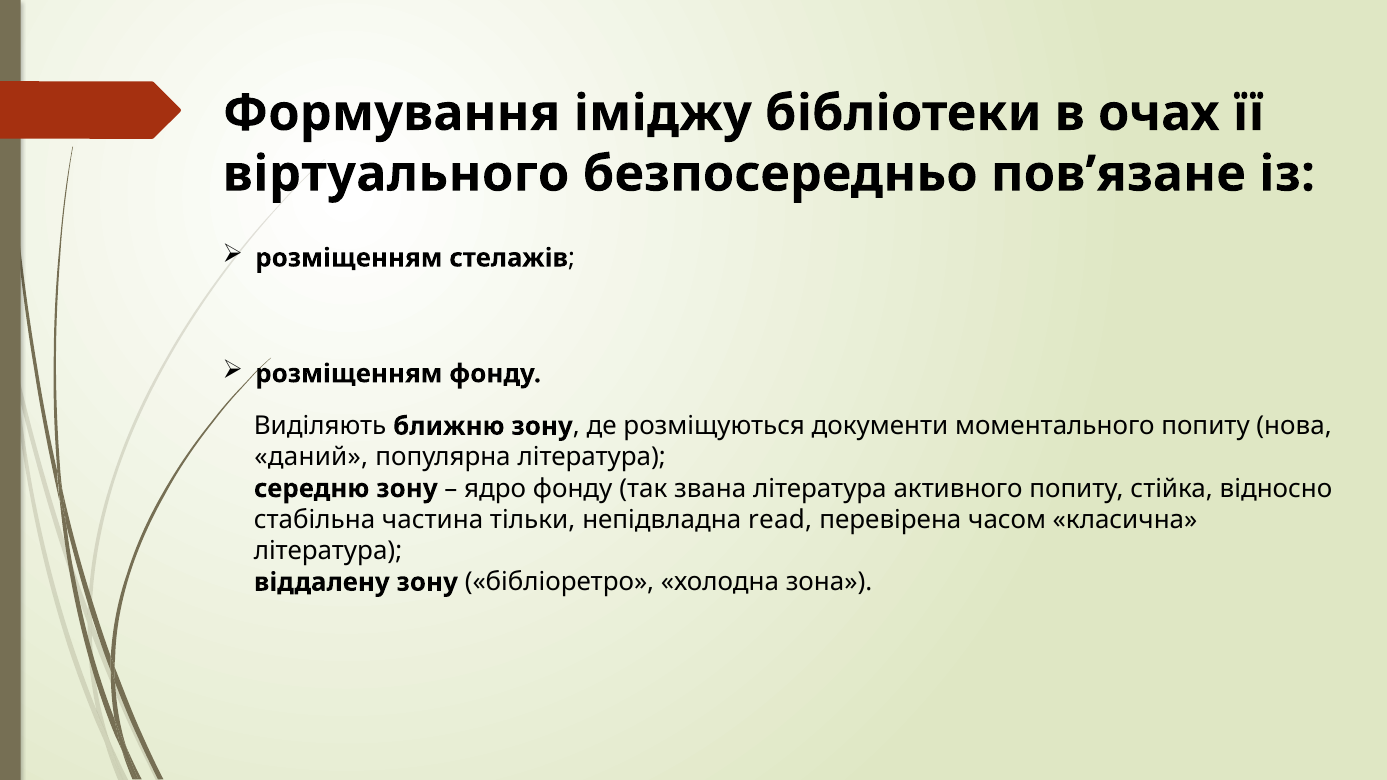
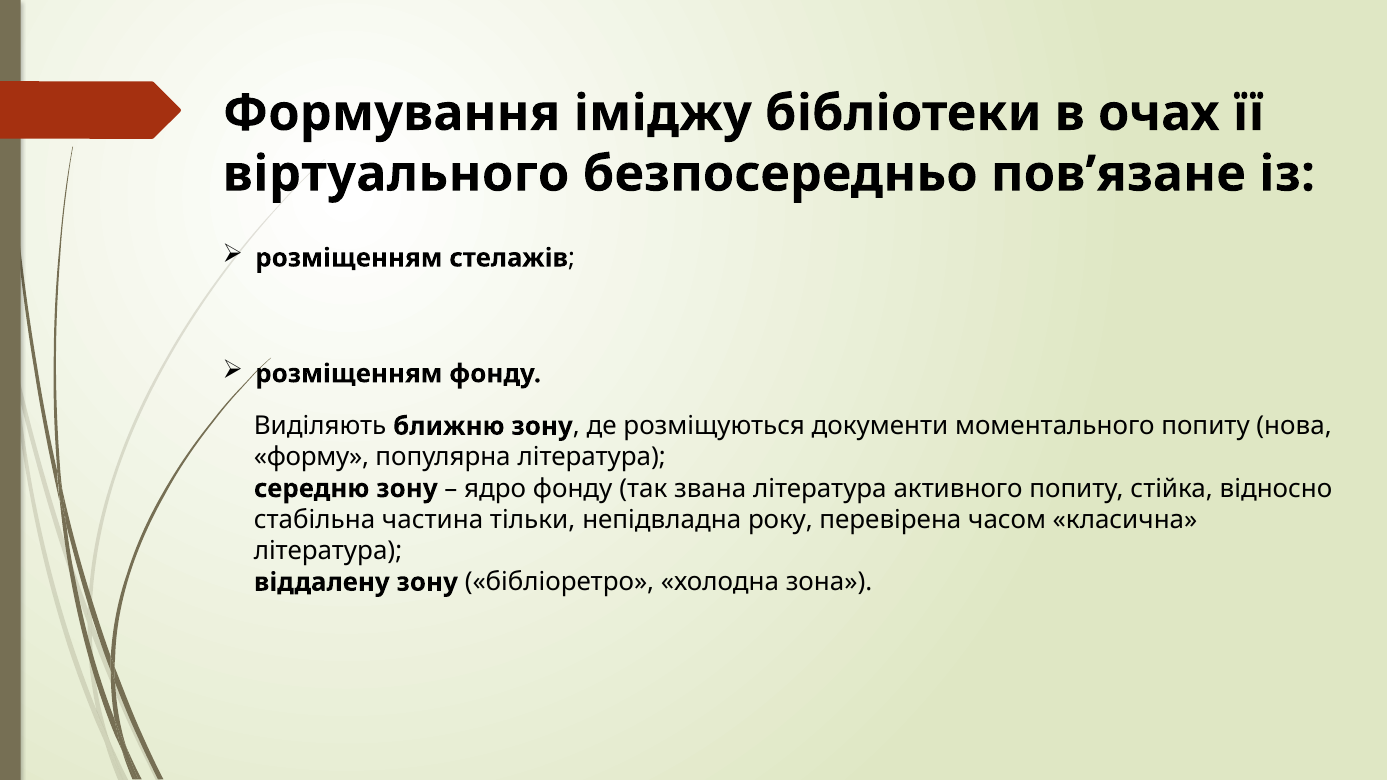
даний: даний -> форму
read: read -> року
